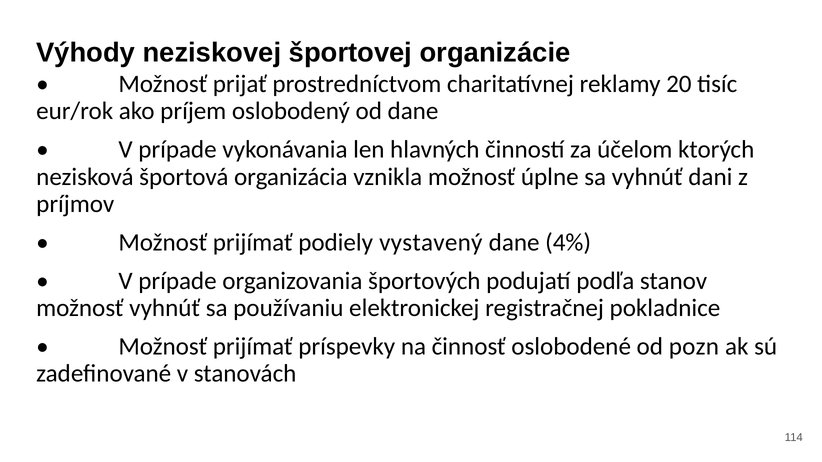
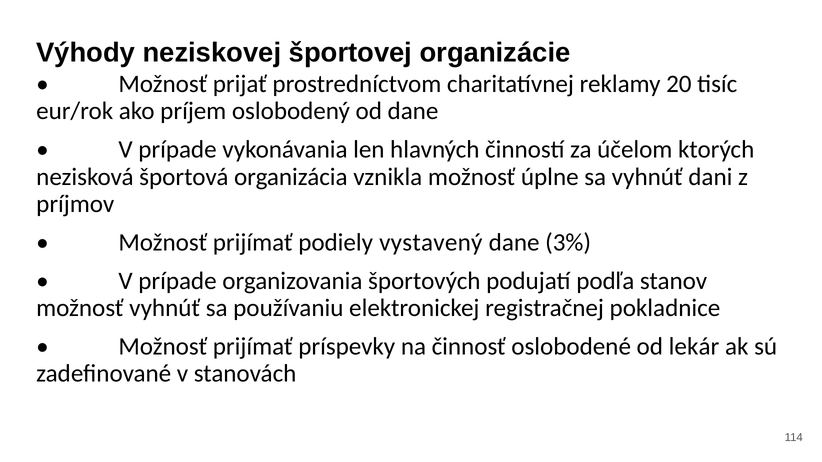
4%: 4% -> 3%
pozn: pozn -> lekár
